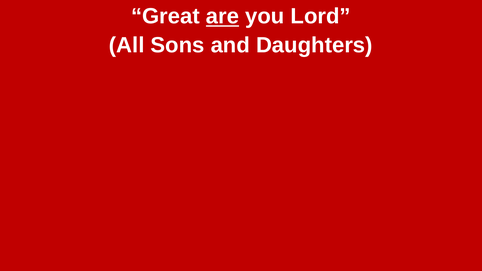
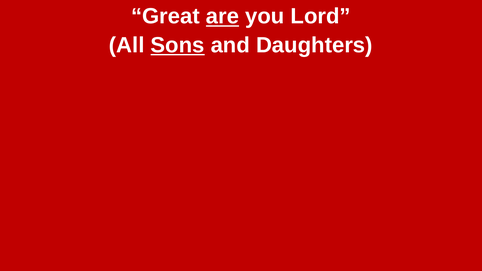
Sons underline: none -> present
